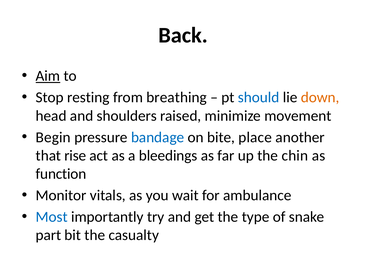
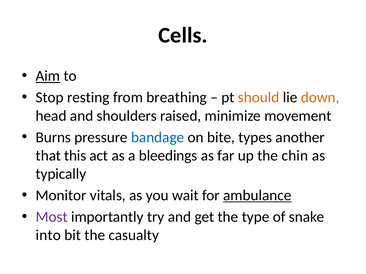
Back: Back -> Cells
should colour: blue -> orange
Begin: Begin -> Burns
place: place -> types
rise: rise -> this
function: function -> typically
ambulance underline: none -> present
Most colour: blue -> purple
part: part -> into
